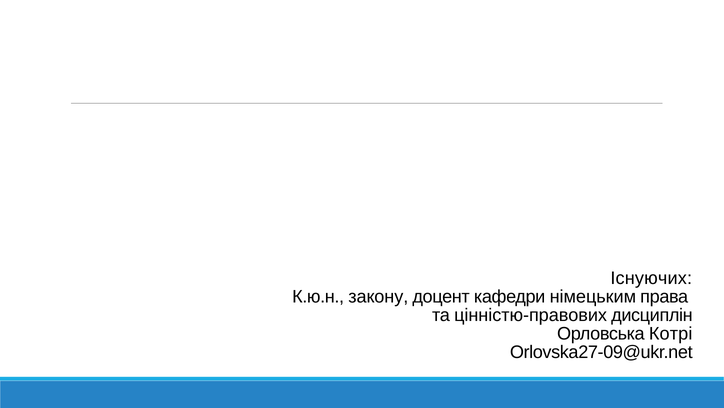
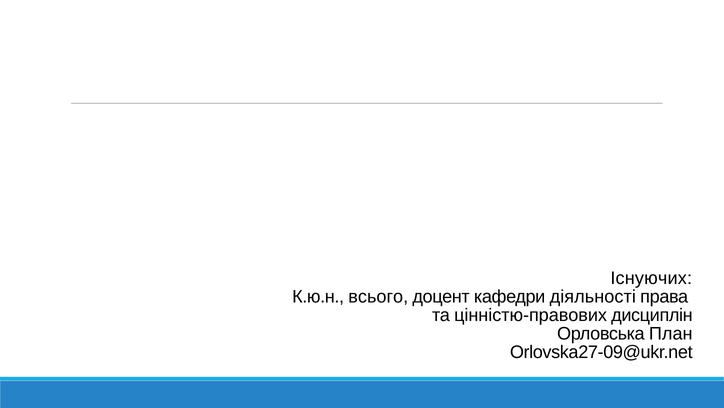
закону: закону -> всього
німецьким: німецьким -> діяльності
Котрі: Котрі -> План
